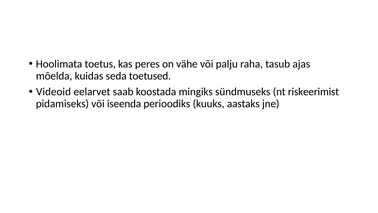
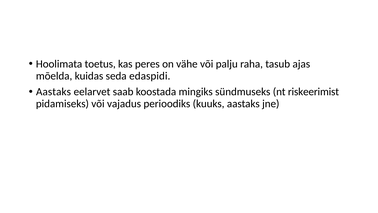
toetused: toetused -> edaspidi
Videoid at (54, 92): Videoid -> Aastaks
iseenda: iseenda -> vajadus
